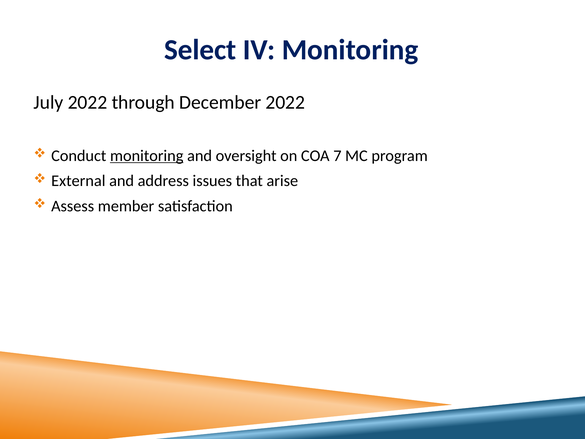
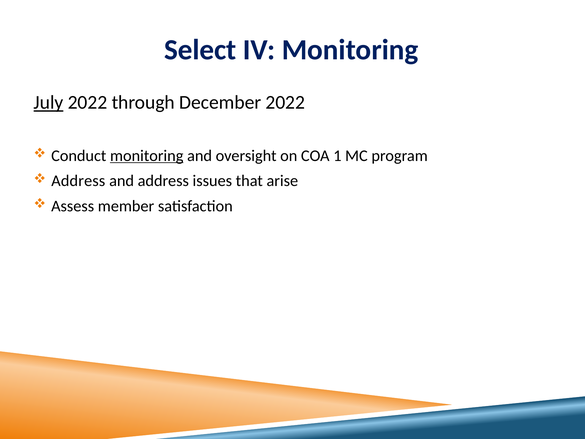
July underline: none -> present
7: 7 -> 1
External at (78, 181): External -> Address
